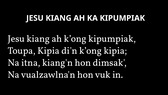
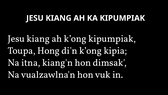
Toupa Kipia: Kipia -> Hong
